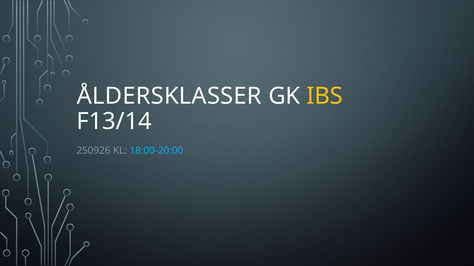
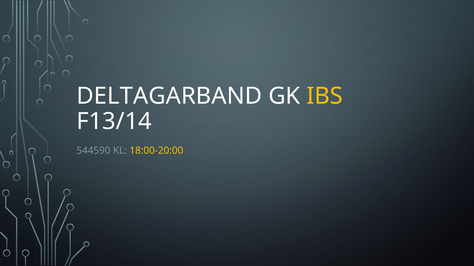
ÅLDERSKLASSER: ÅLDERSKLASSER -> DELTAGARBAND
250926: 250926 -> 544590
18:00-20:00 colour: light blue -> yellow
